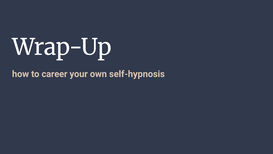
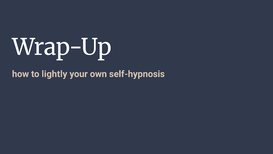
career: career -> lightly
